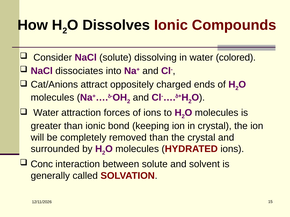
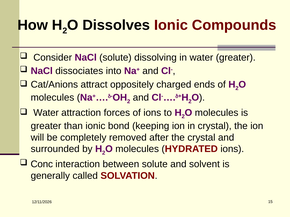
water colored: colored -> greater
removed than: than -> after
